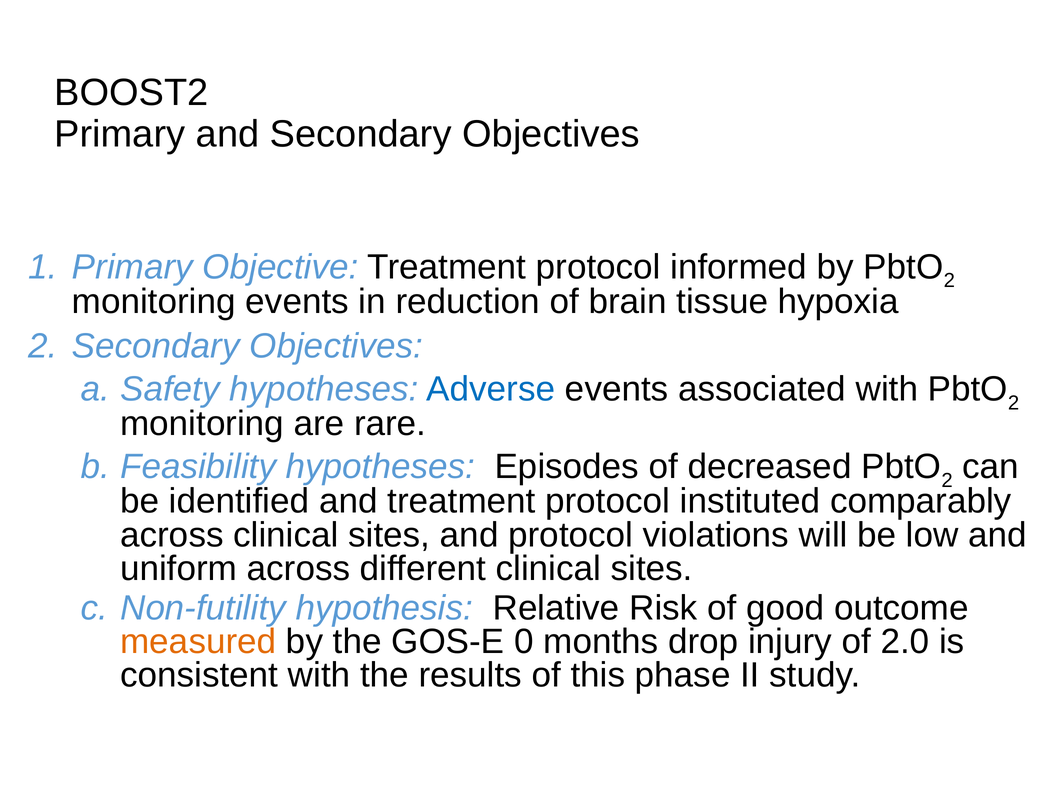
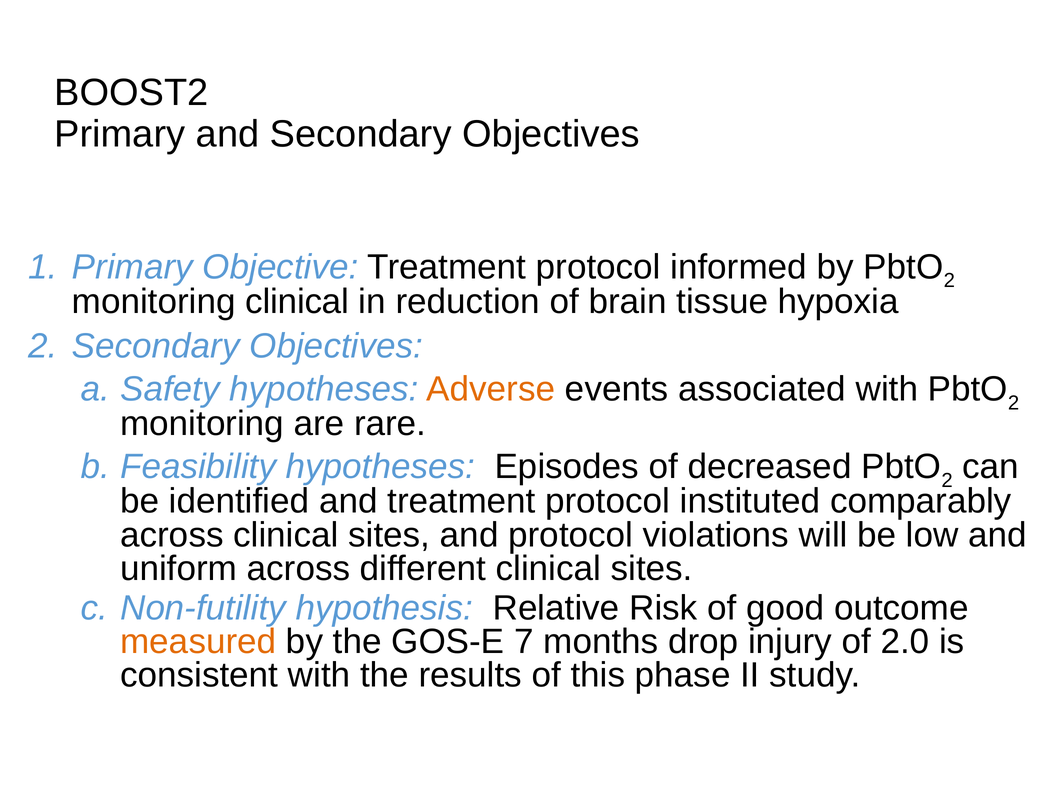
monitoring events: events -> clinical
Adverse colour: blue -> orange
0: 0 -> 7
